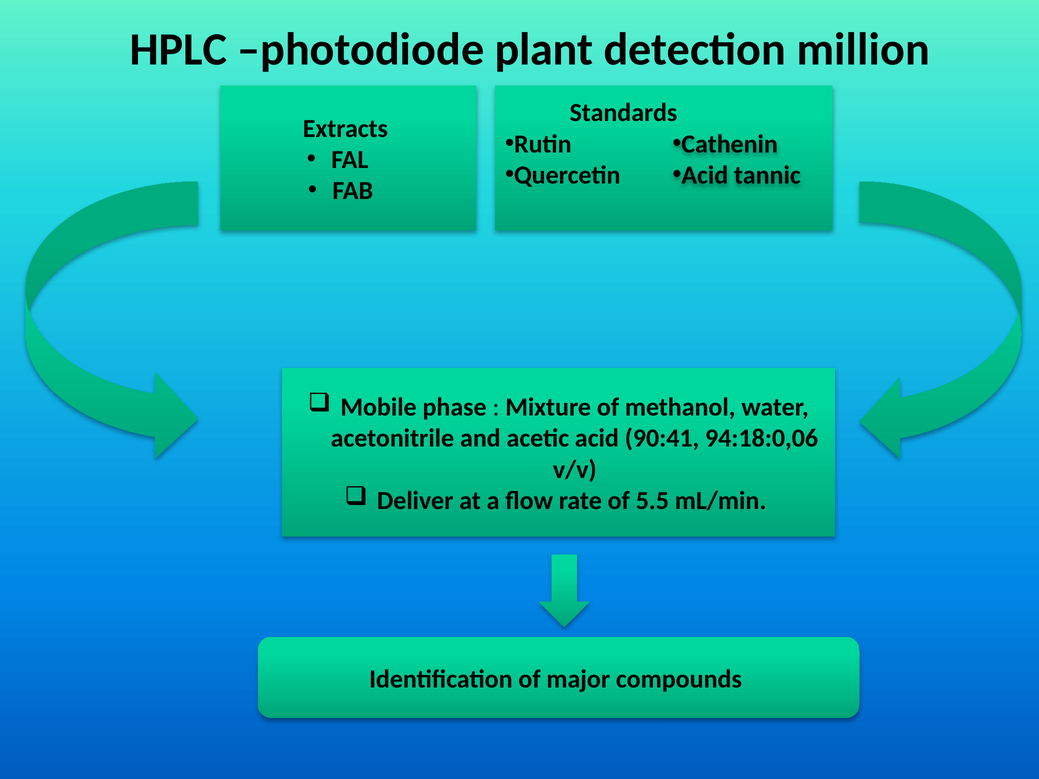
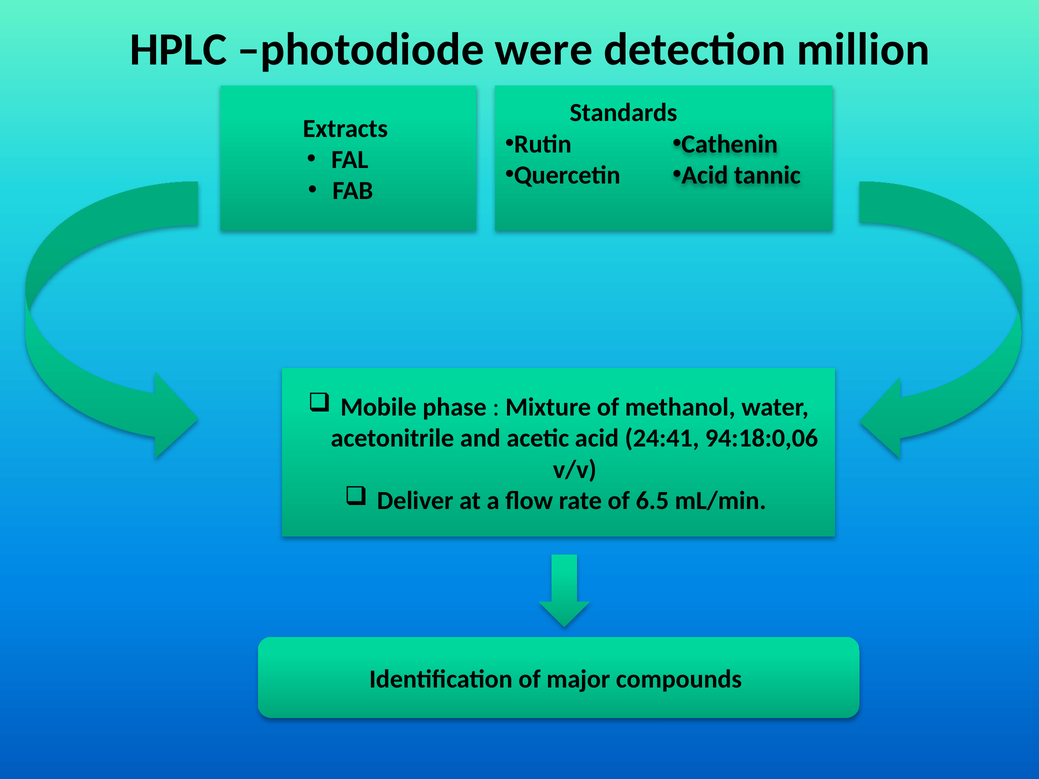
plant: plant -> were
90:41: 90:41 -> 24:41
5.5: 5.5 -> 6.5
